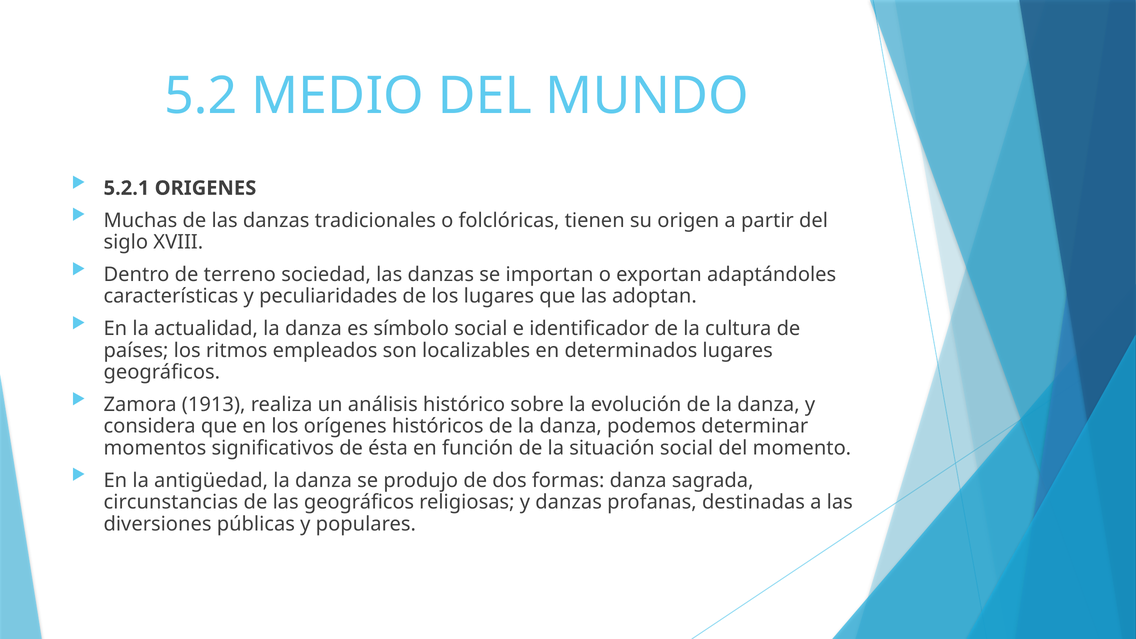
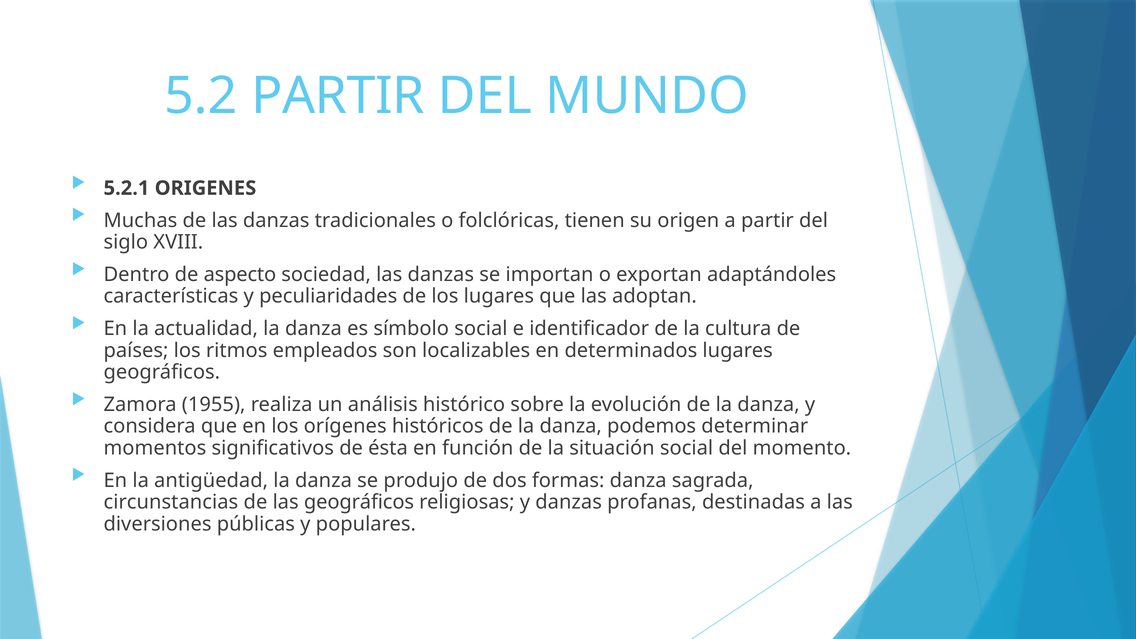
5.2 MEDIO: MEDIO -> PARTIR
terreno: terreno -> aspecto
1913: 1913 -> 1955
